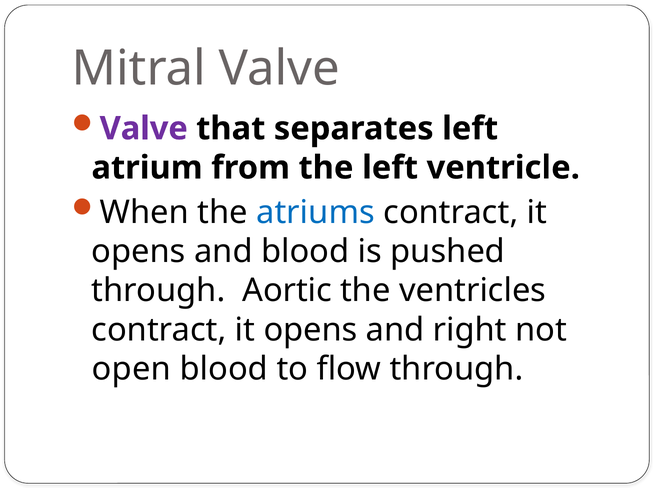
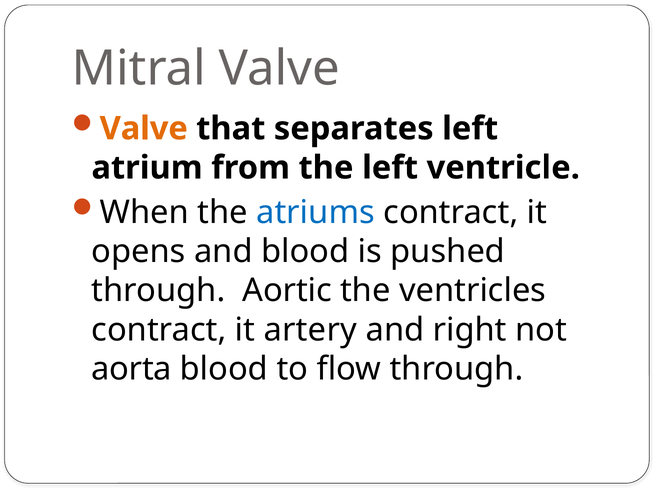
Valve at (144, 129) colour: purple -> orange
opens at (310, 330): opens -> artery
open: open -> aorta
